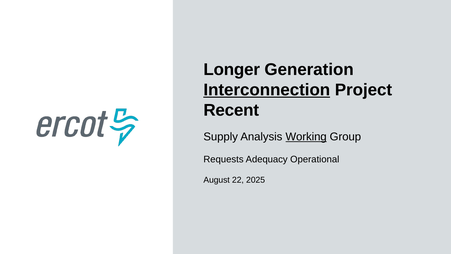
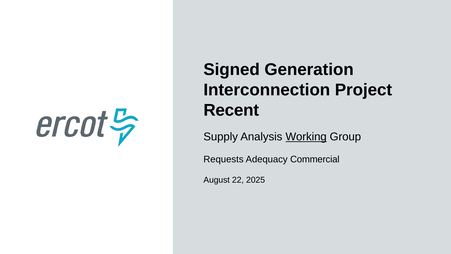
Longer: Longer -> Signed
Interconnection underline: present -> none
Operational: Operational -> Commercial
